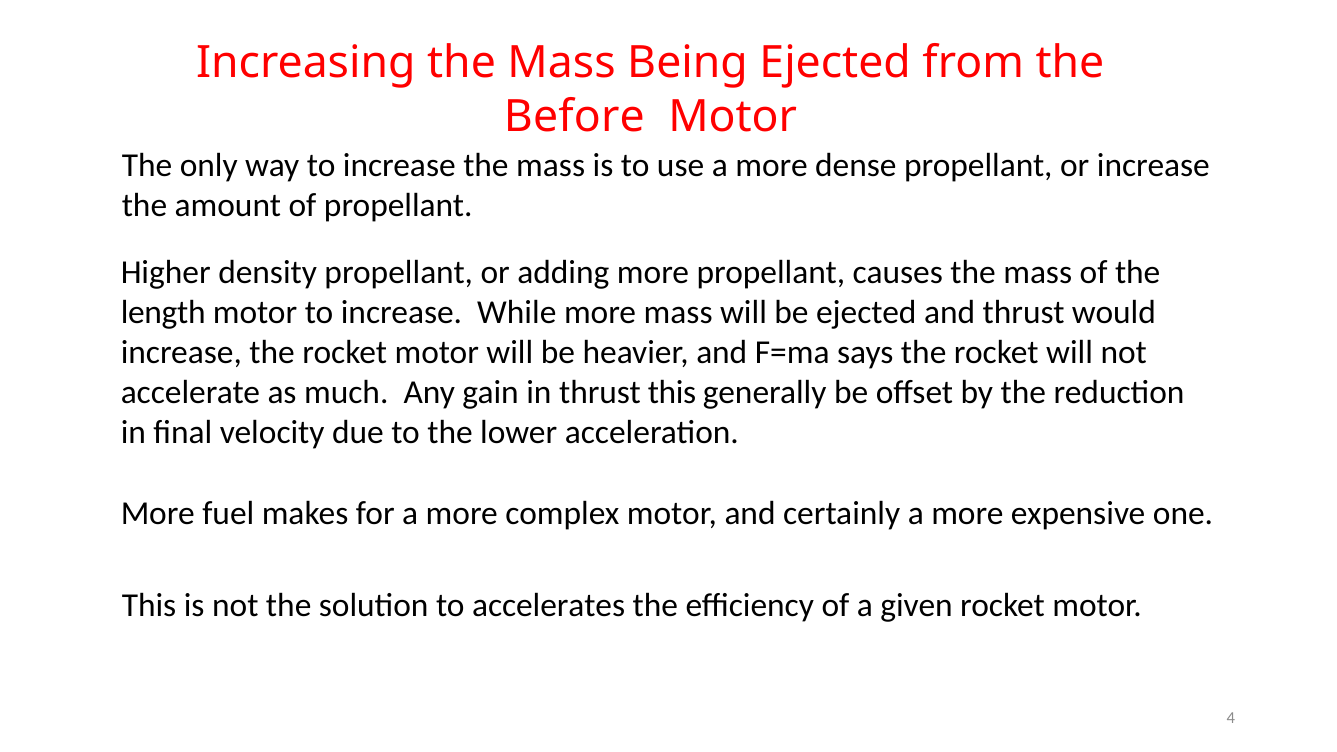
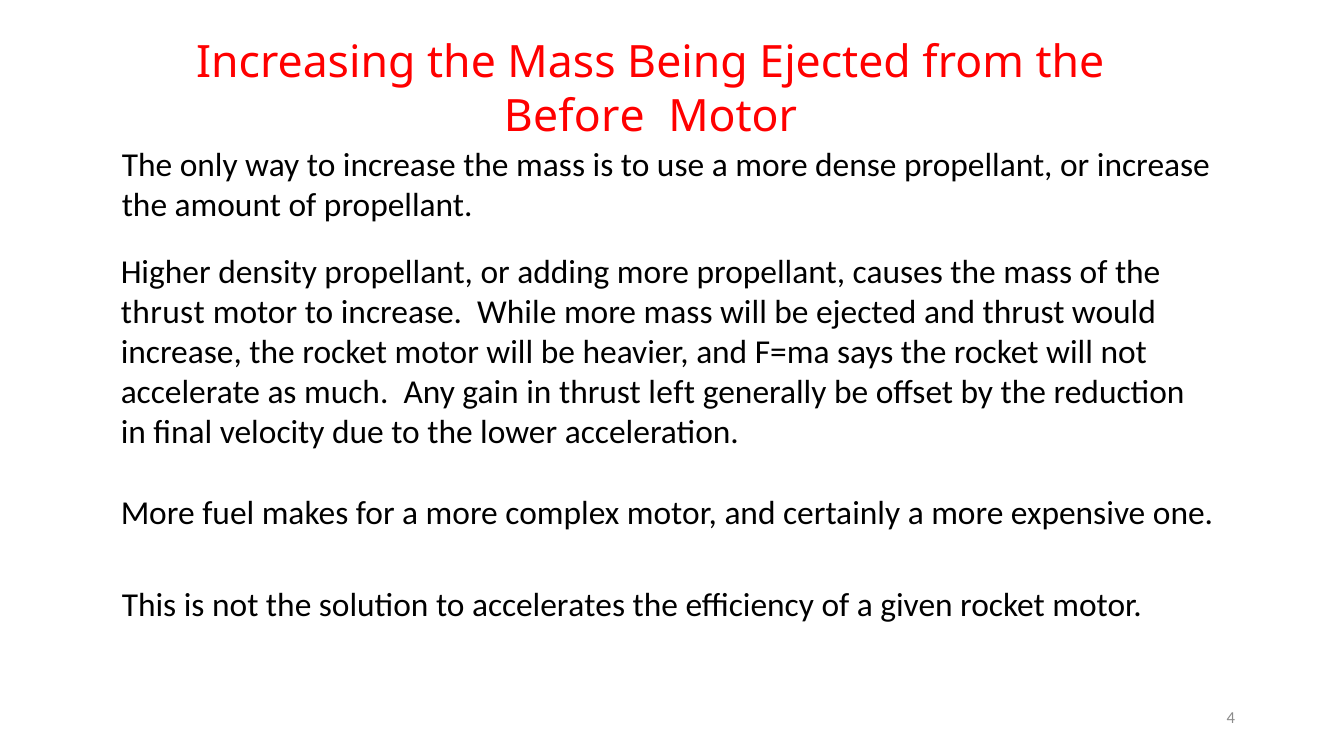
length at (163, 312): length -> thrust
thrust this: this -> left
